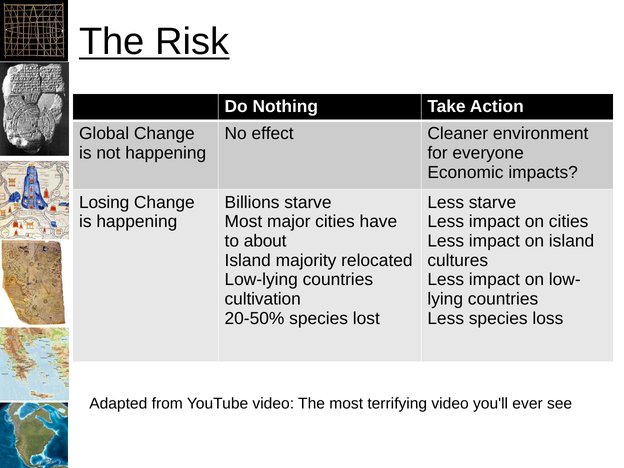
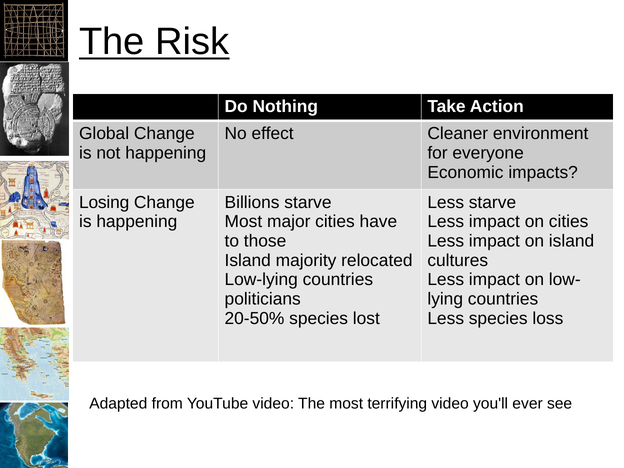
about: about -> those
cultivation: cultivation -> politicians
